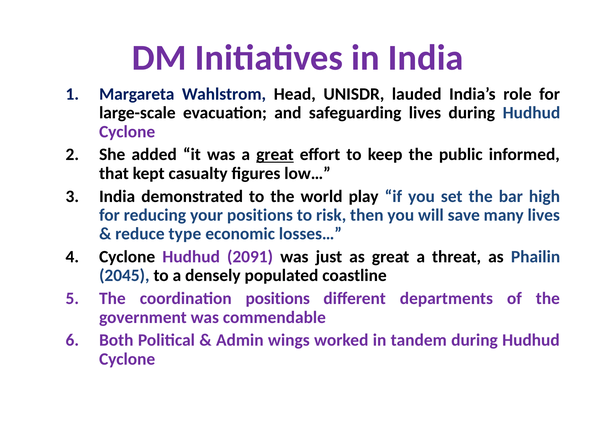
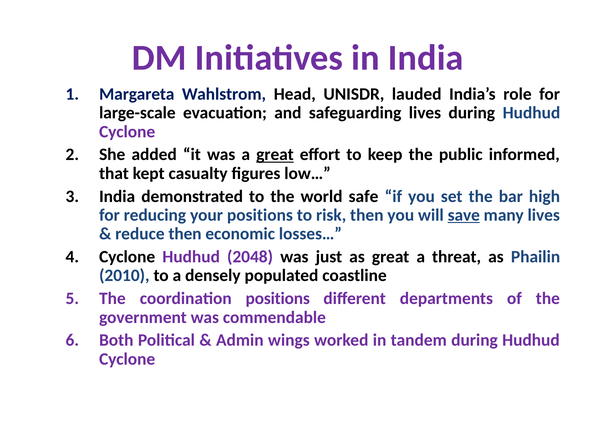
play: play -> safe
save underline: none -> present
reduce type: type -> then
2091: 2091 -> 2048
2045: 2045 -> 2010
